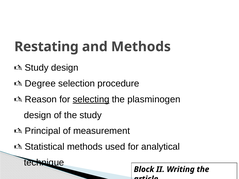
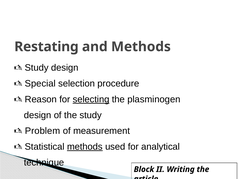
Degree: Degree -> Special
Principal: Principal -> Problem
methods at (85, 147) underline: none -> present
